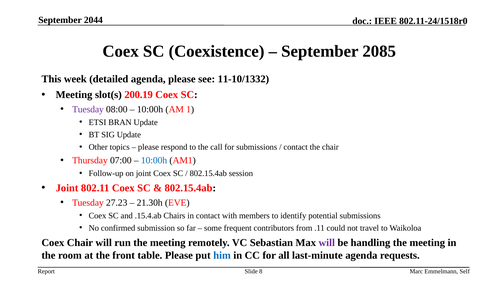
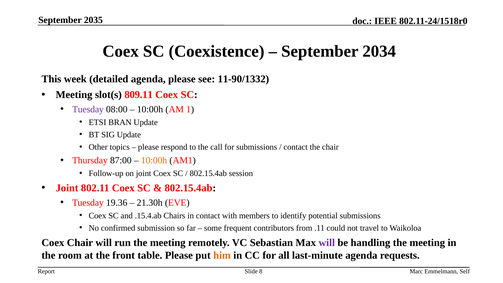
2044: 2044 -> 2035
2085: 2085 -> 2034
11-10/1332: 11-10/1332 -> 11-90/1332
200.19: 200.19 -> 809.11
07:00: 07:00 -> 87:00
10:00h at (154, 160) colour: blue -> orange
27.23: 27.23 -> 19.36
him colour: blue -> orange
